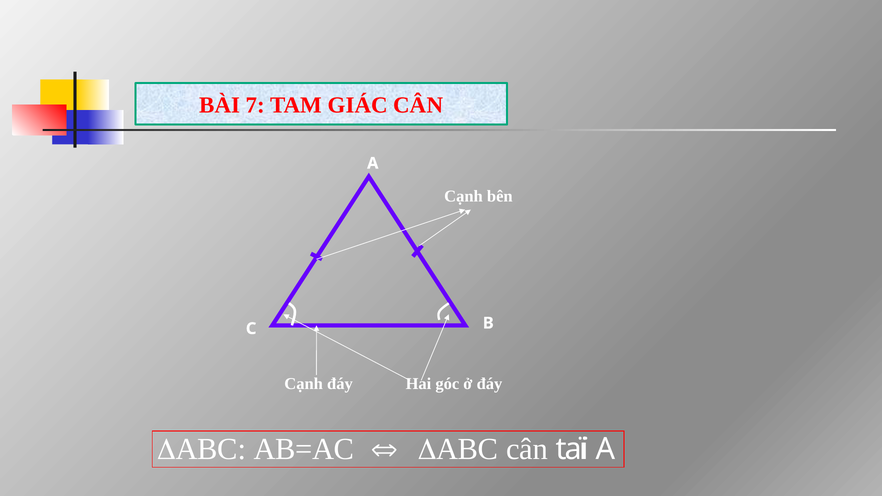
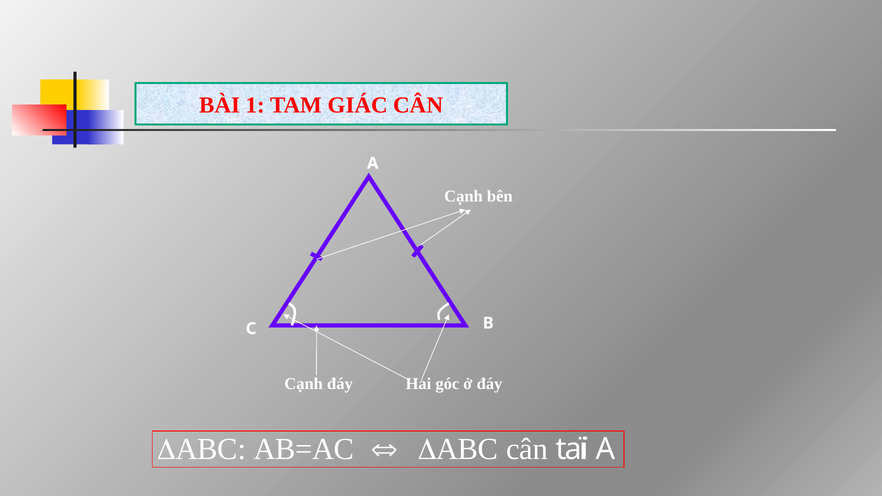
7: 7 -> 1
